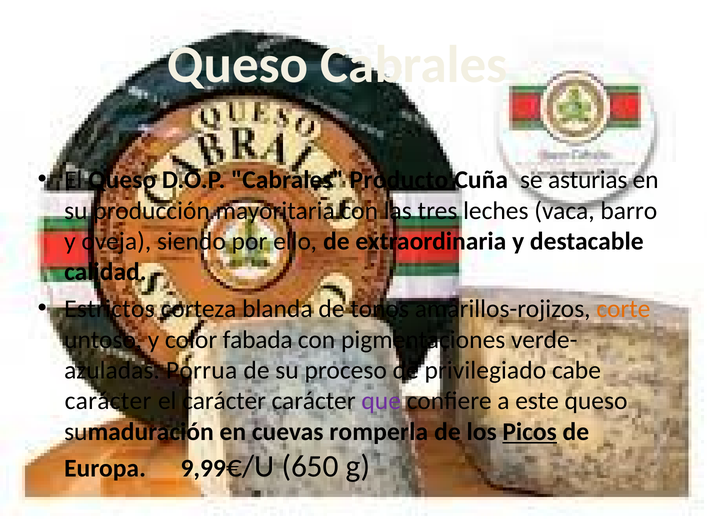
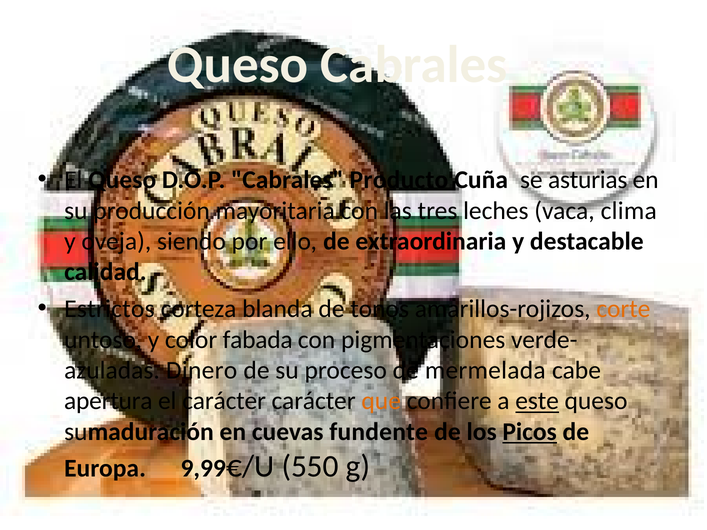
barro: barro -> clima
Porrua: Porrua -> Dinero
privilegiado: privilegiado -> mermelada
carácter at (108, 401): carácter -> apertura
que colour: purple -> orange
este underline: none -> present
romperla: romperla -> fundente
650: 650 -> 550
